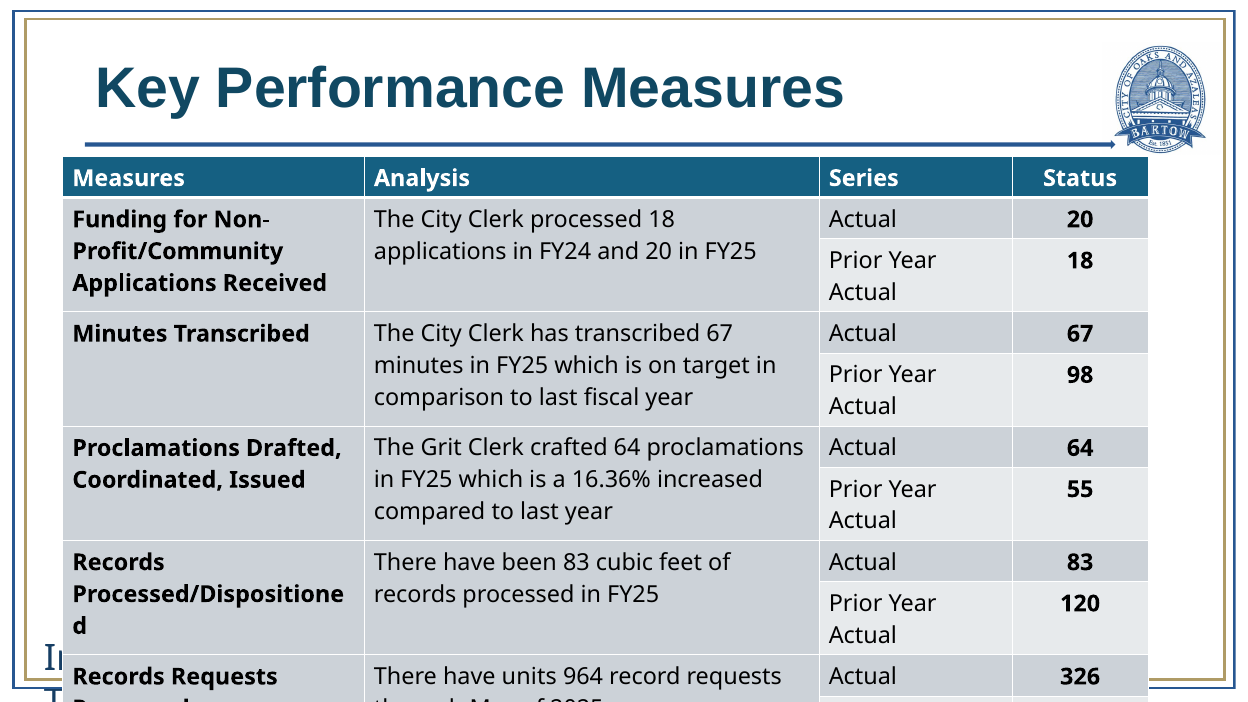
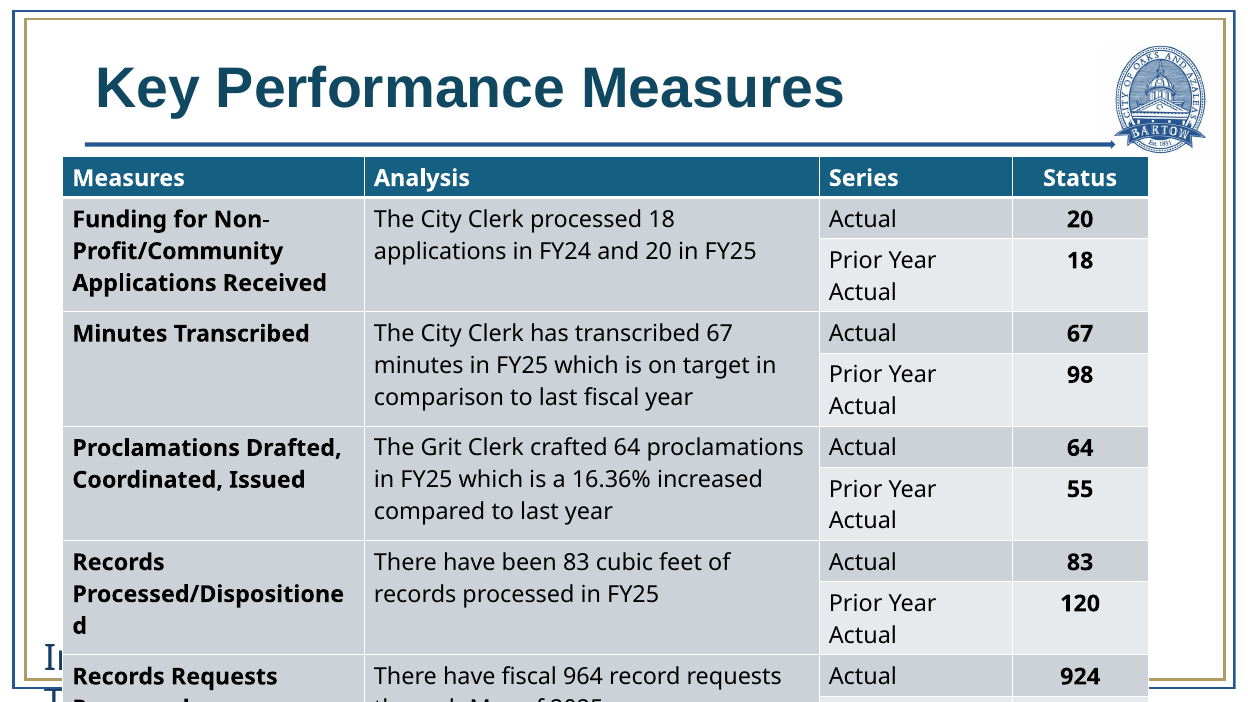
units at (529, 677): units -> fiscal
326: 326 -> 924
